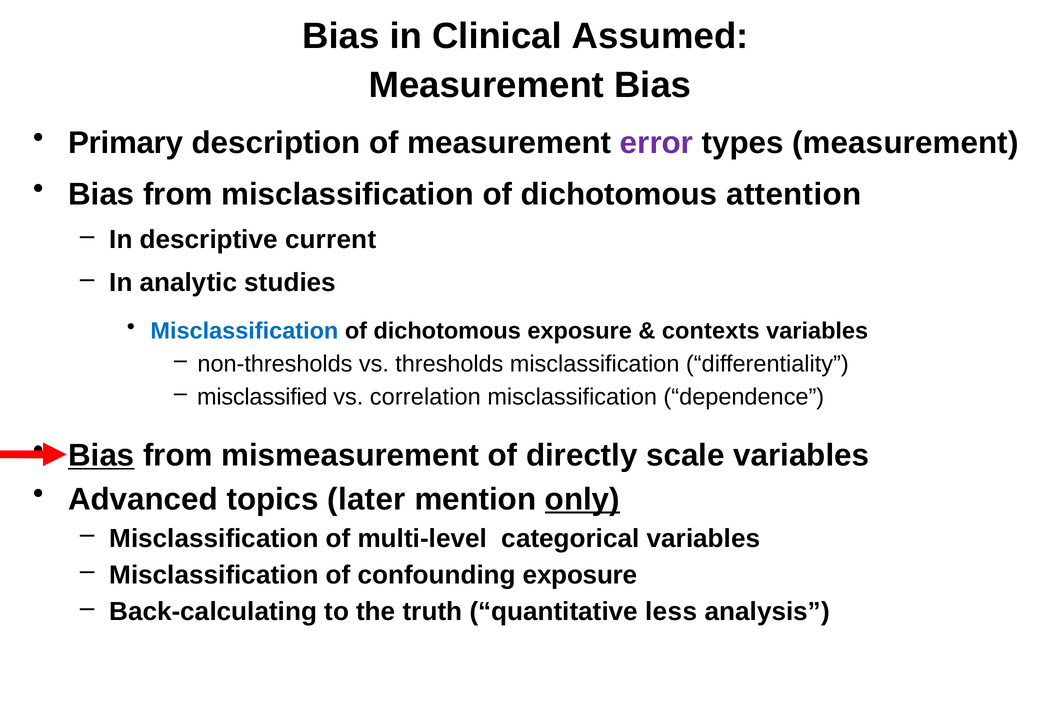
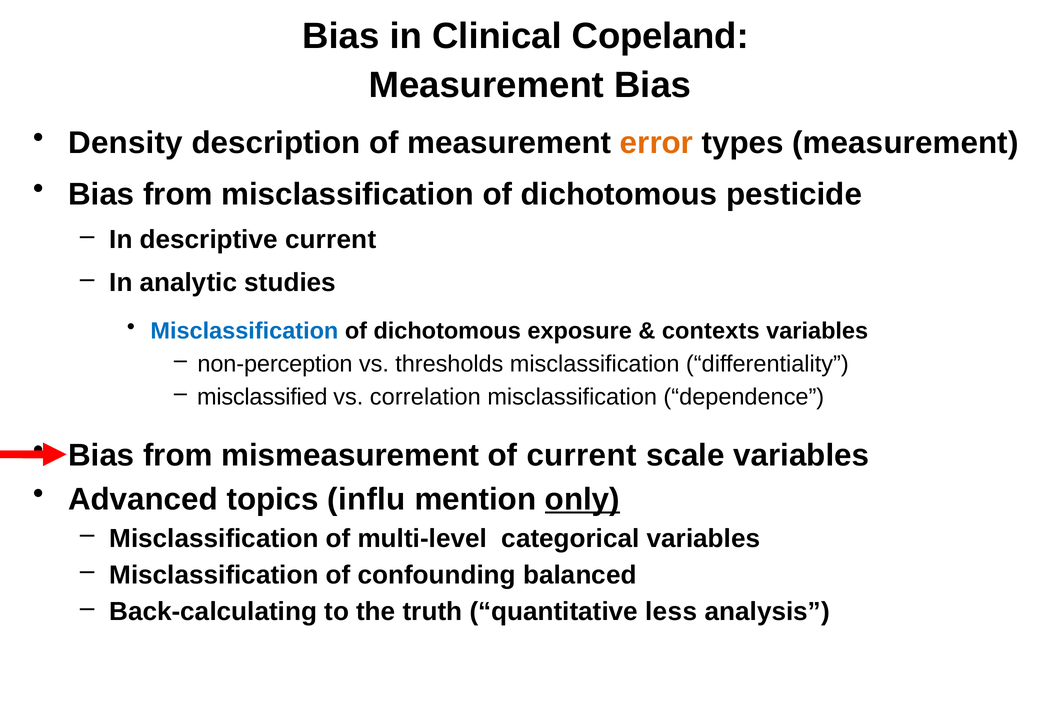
Assumed: Assumed -> Copeland
Primary: Primary -> Density
error colour: purple -> orange
attention: attention -> pesticide
non-thresholds: non-thresholds -> non-perception
Bias at (101, 456) underline: present -> none
of directly: directly -> current
later: later -> influ
confounding exposure: exposure -> balanced
